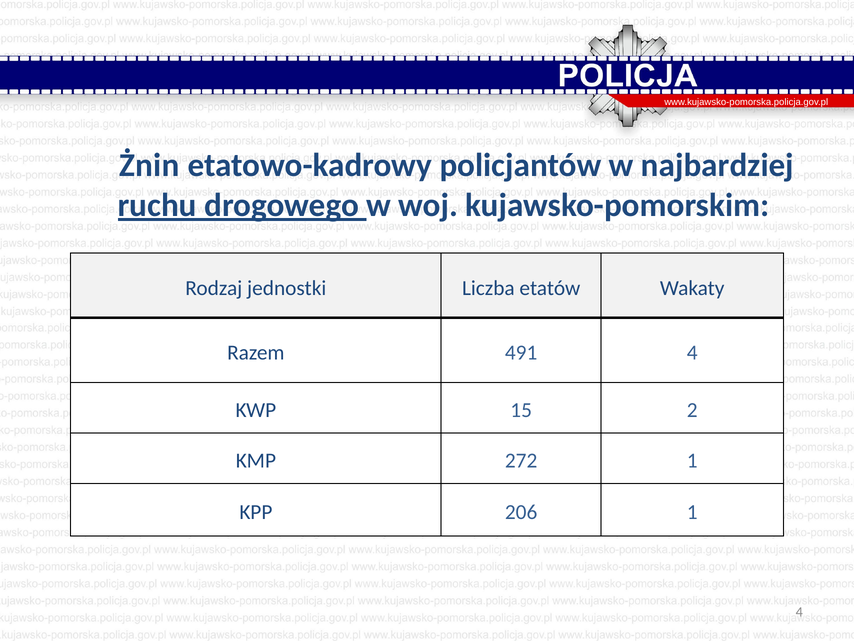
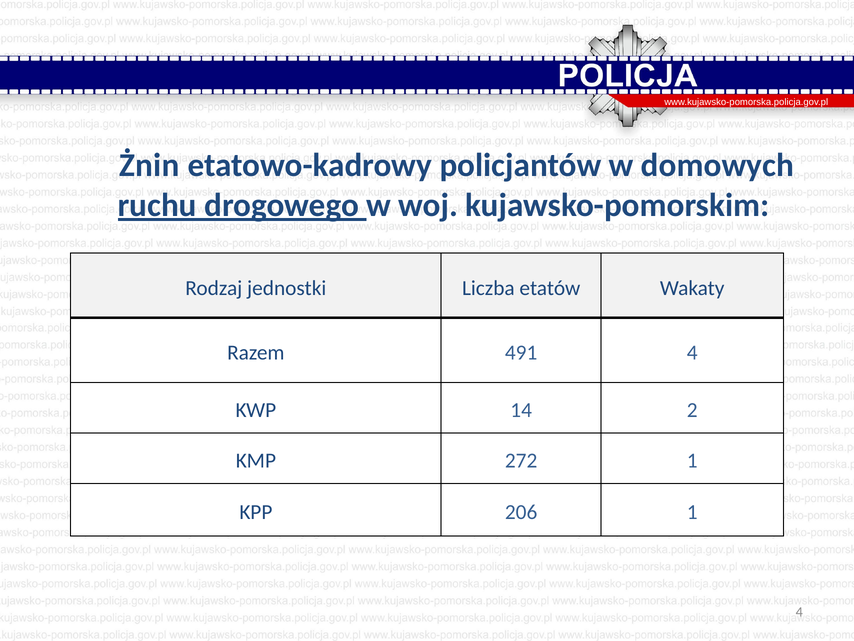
najbardziej: najbardziej -> domowych
15: 15 -> 14
